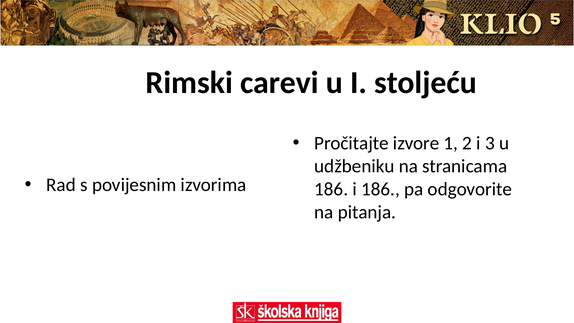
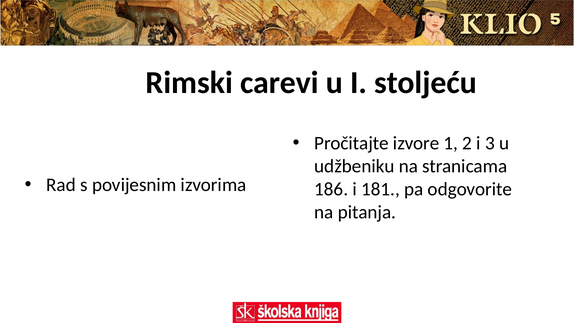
i 186: 186 -> 181
